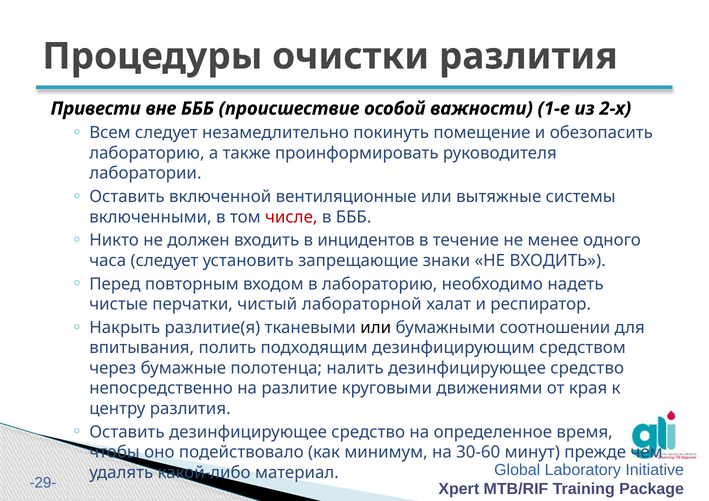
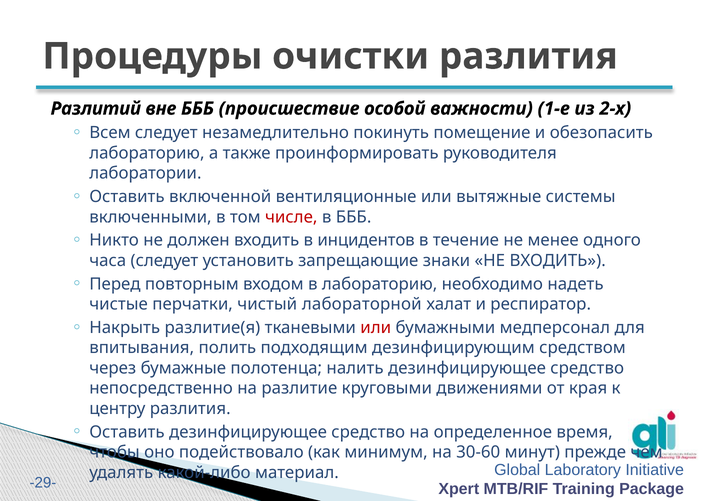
Привести: Привести -> Разлитий
или at (376, 327) colour: black -> red
соотношении: соотношении -> медперсонал
